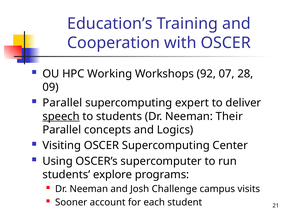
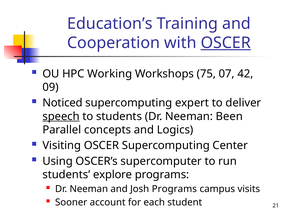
OSCER at (226, 43) underline: none -> present
92: 92 -> 75
28: 28 -> 42
Parallel at (62, 103): Parallel -> Noticed
Their: Their -> Been
Josh Challenge: Challenge -> Programs
